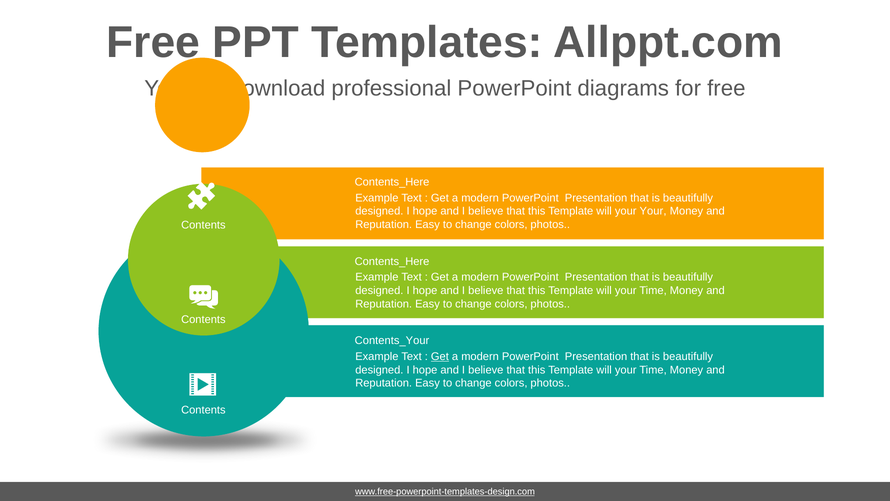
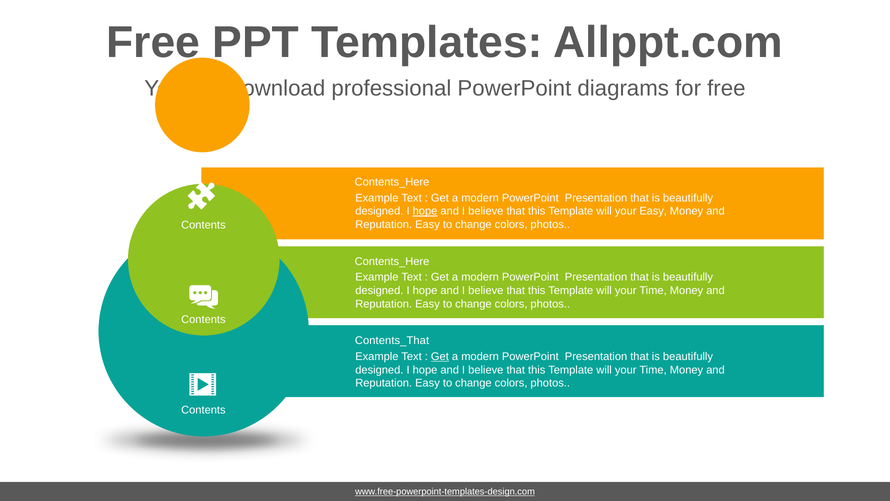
hope at (425, 211) underline: none -> present
your Your: Your -> Easy
Contents_Your: Contents_Your -> Contents_That
